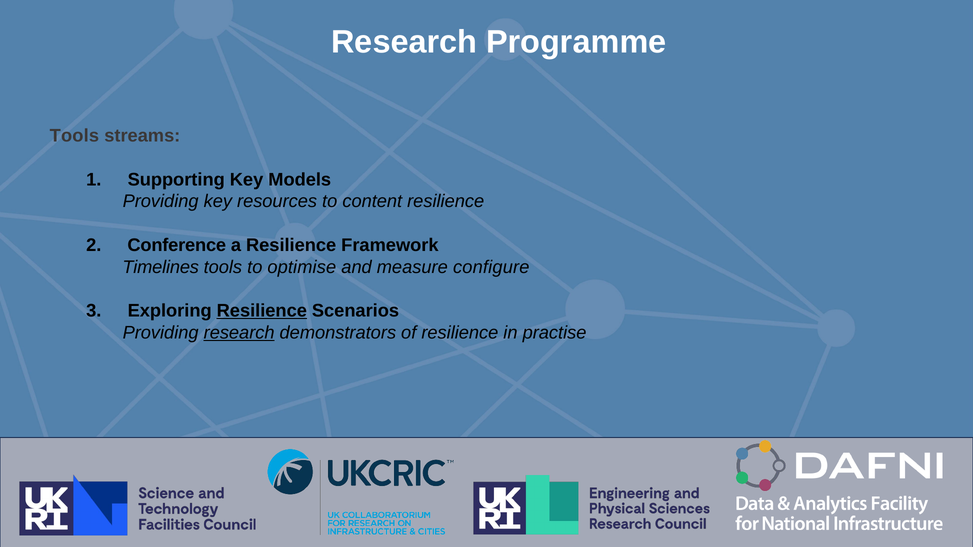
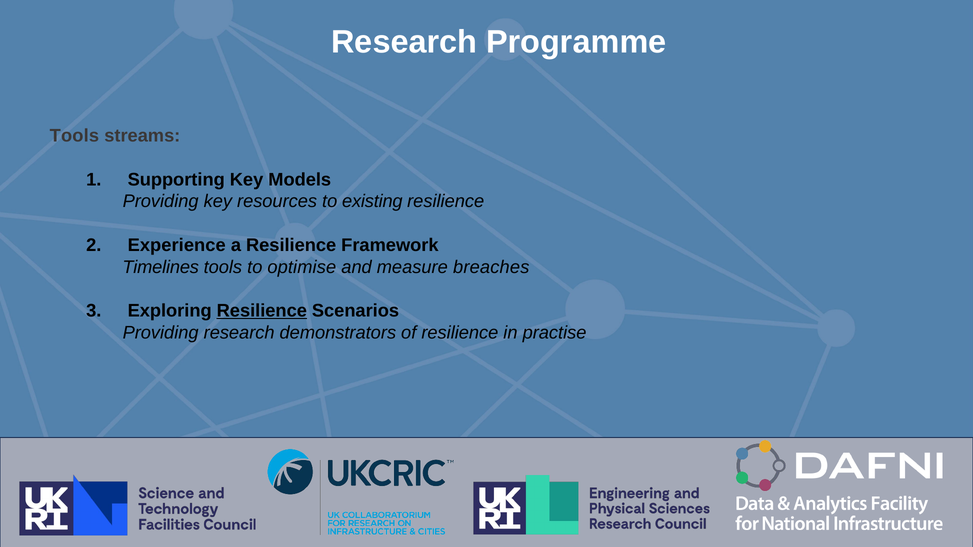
content: content -> existing
Conference: Conference -> Experience
configure: configure -> breaches
research at (239, 333) underline: present -> none
